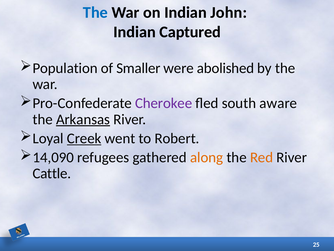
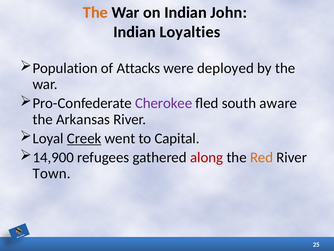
The at (95, 13) colour: blue -> orange
Captured: Captured -> Loyalties
Smaller: Smaller -> Attacks
abolished: abolished -> deployed
Arkansas underline: present -> none
Robert: Robert -> Capital
14,090: 14,090 -> 14,900
along colour: orange -> red
Cattle: Cattle -> Town
